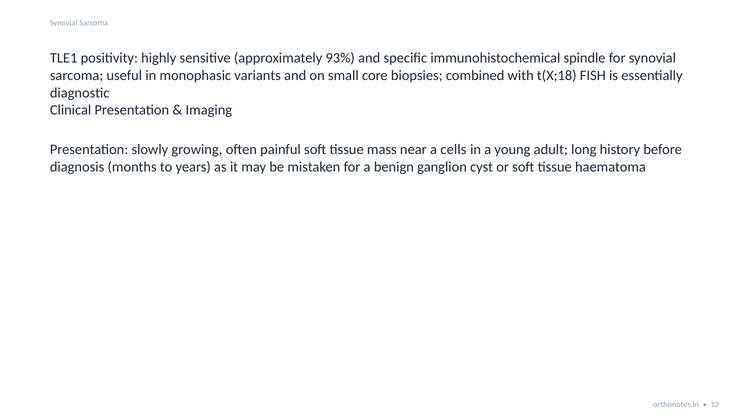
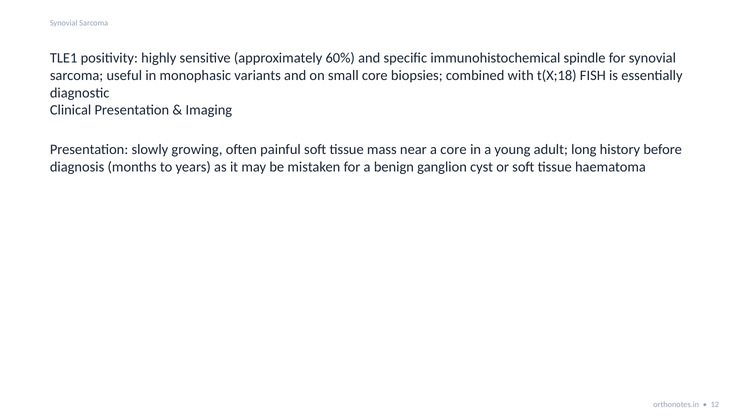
93%: 93% -> 60%
a cells: cells -> core
